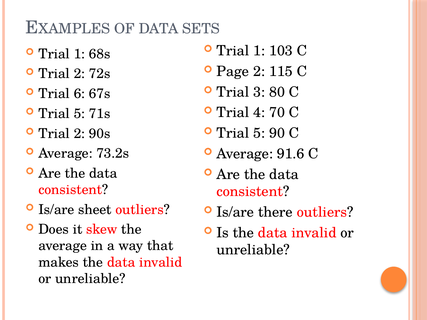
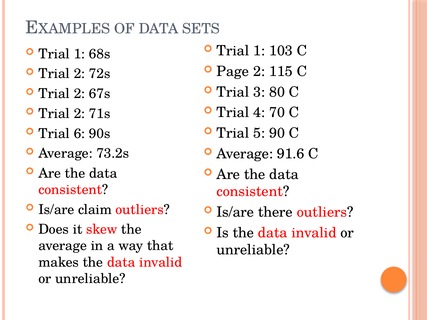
6 at (79, 94): 6 -> 2
5 at (79, 114): 5 -> 2
2 at (79, 134): 2 -> 6
sheet: sheet -> claim
